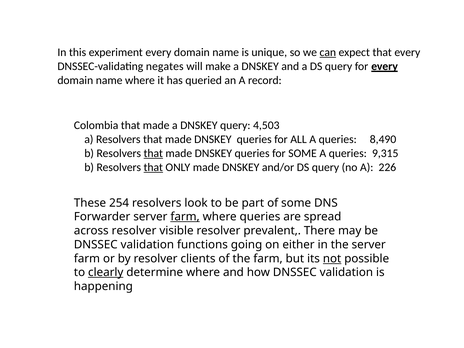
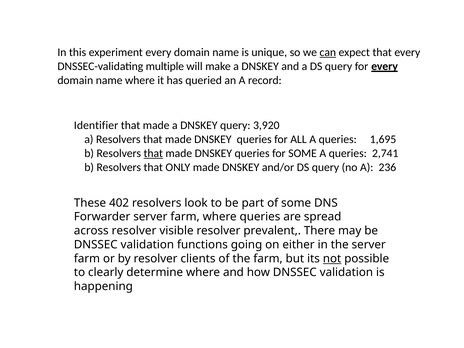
negates: negates -> multiple
Colombia: Colombia -> Identifier
4,503: 4,503 -> 3,920
8,490: 8,490 -> 1,695
9,315: 9,315 -> 2,741
that at (153, 167) underline: present -> none
226: 226 -> 236
254: 254 -> 402
farm at (185, 217) underline: present -> none
clearly underline: present -> none
